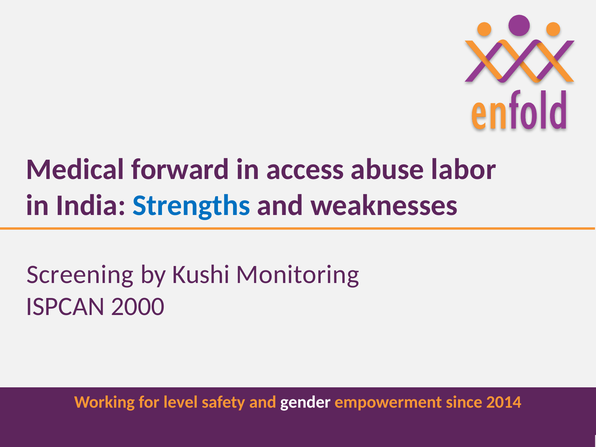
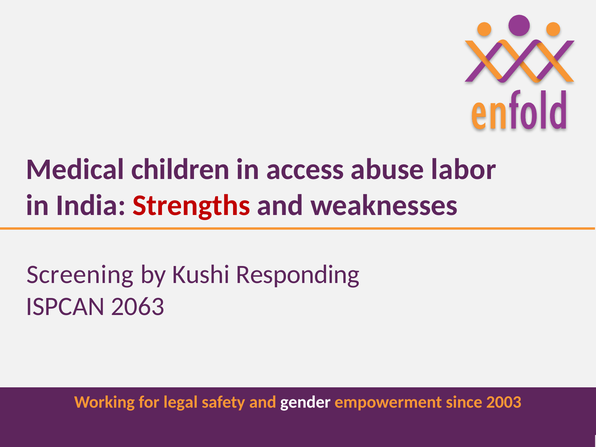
forward: forward -> children
Strengths colour: blue -> red
Monitoring: Monitoring -> Responding
2000: 2000 -> 2063
level: level -> legal
2014: 2014 -> 2003
